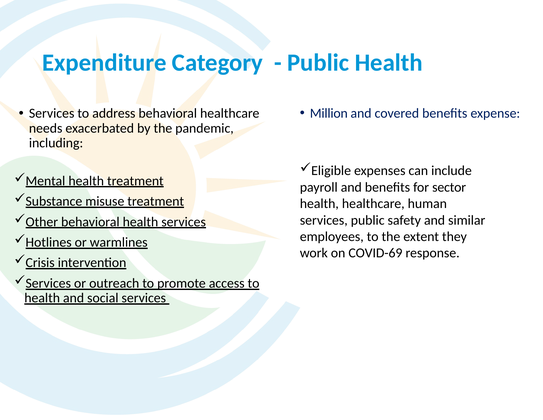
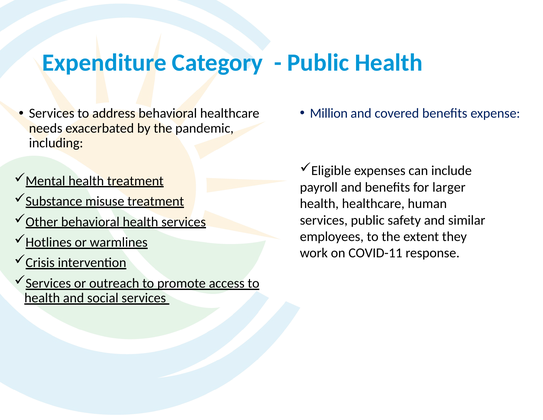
sector: sector -> larger
COVID-69: COVID-69 -> COVID-11
